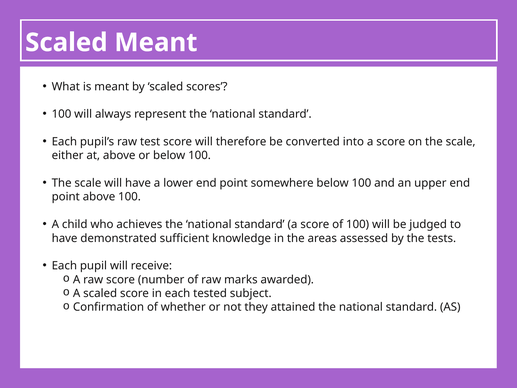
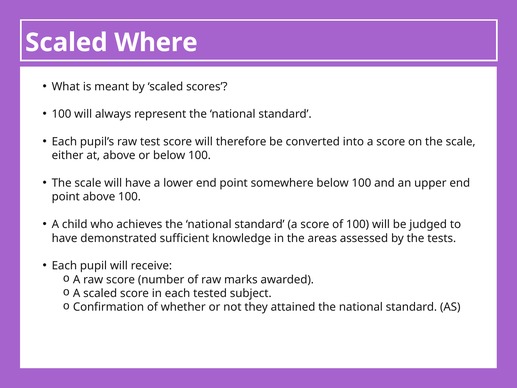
Scaled Meant: Meant -> Where
